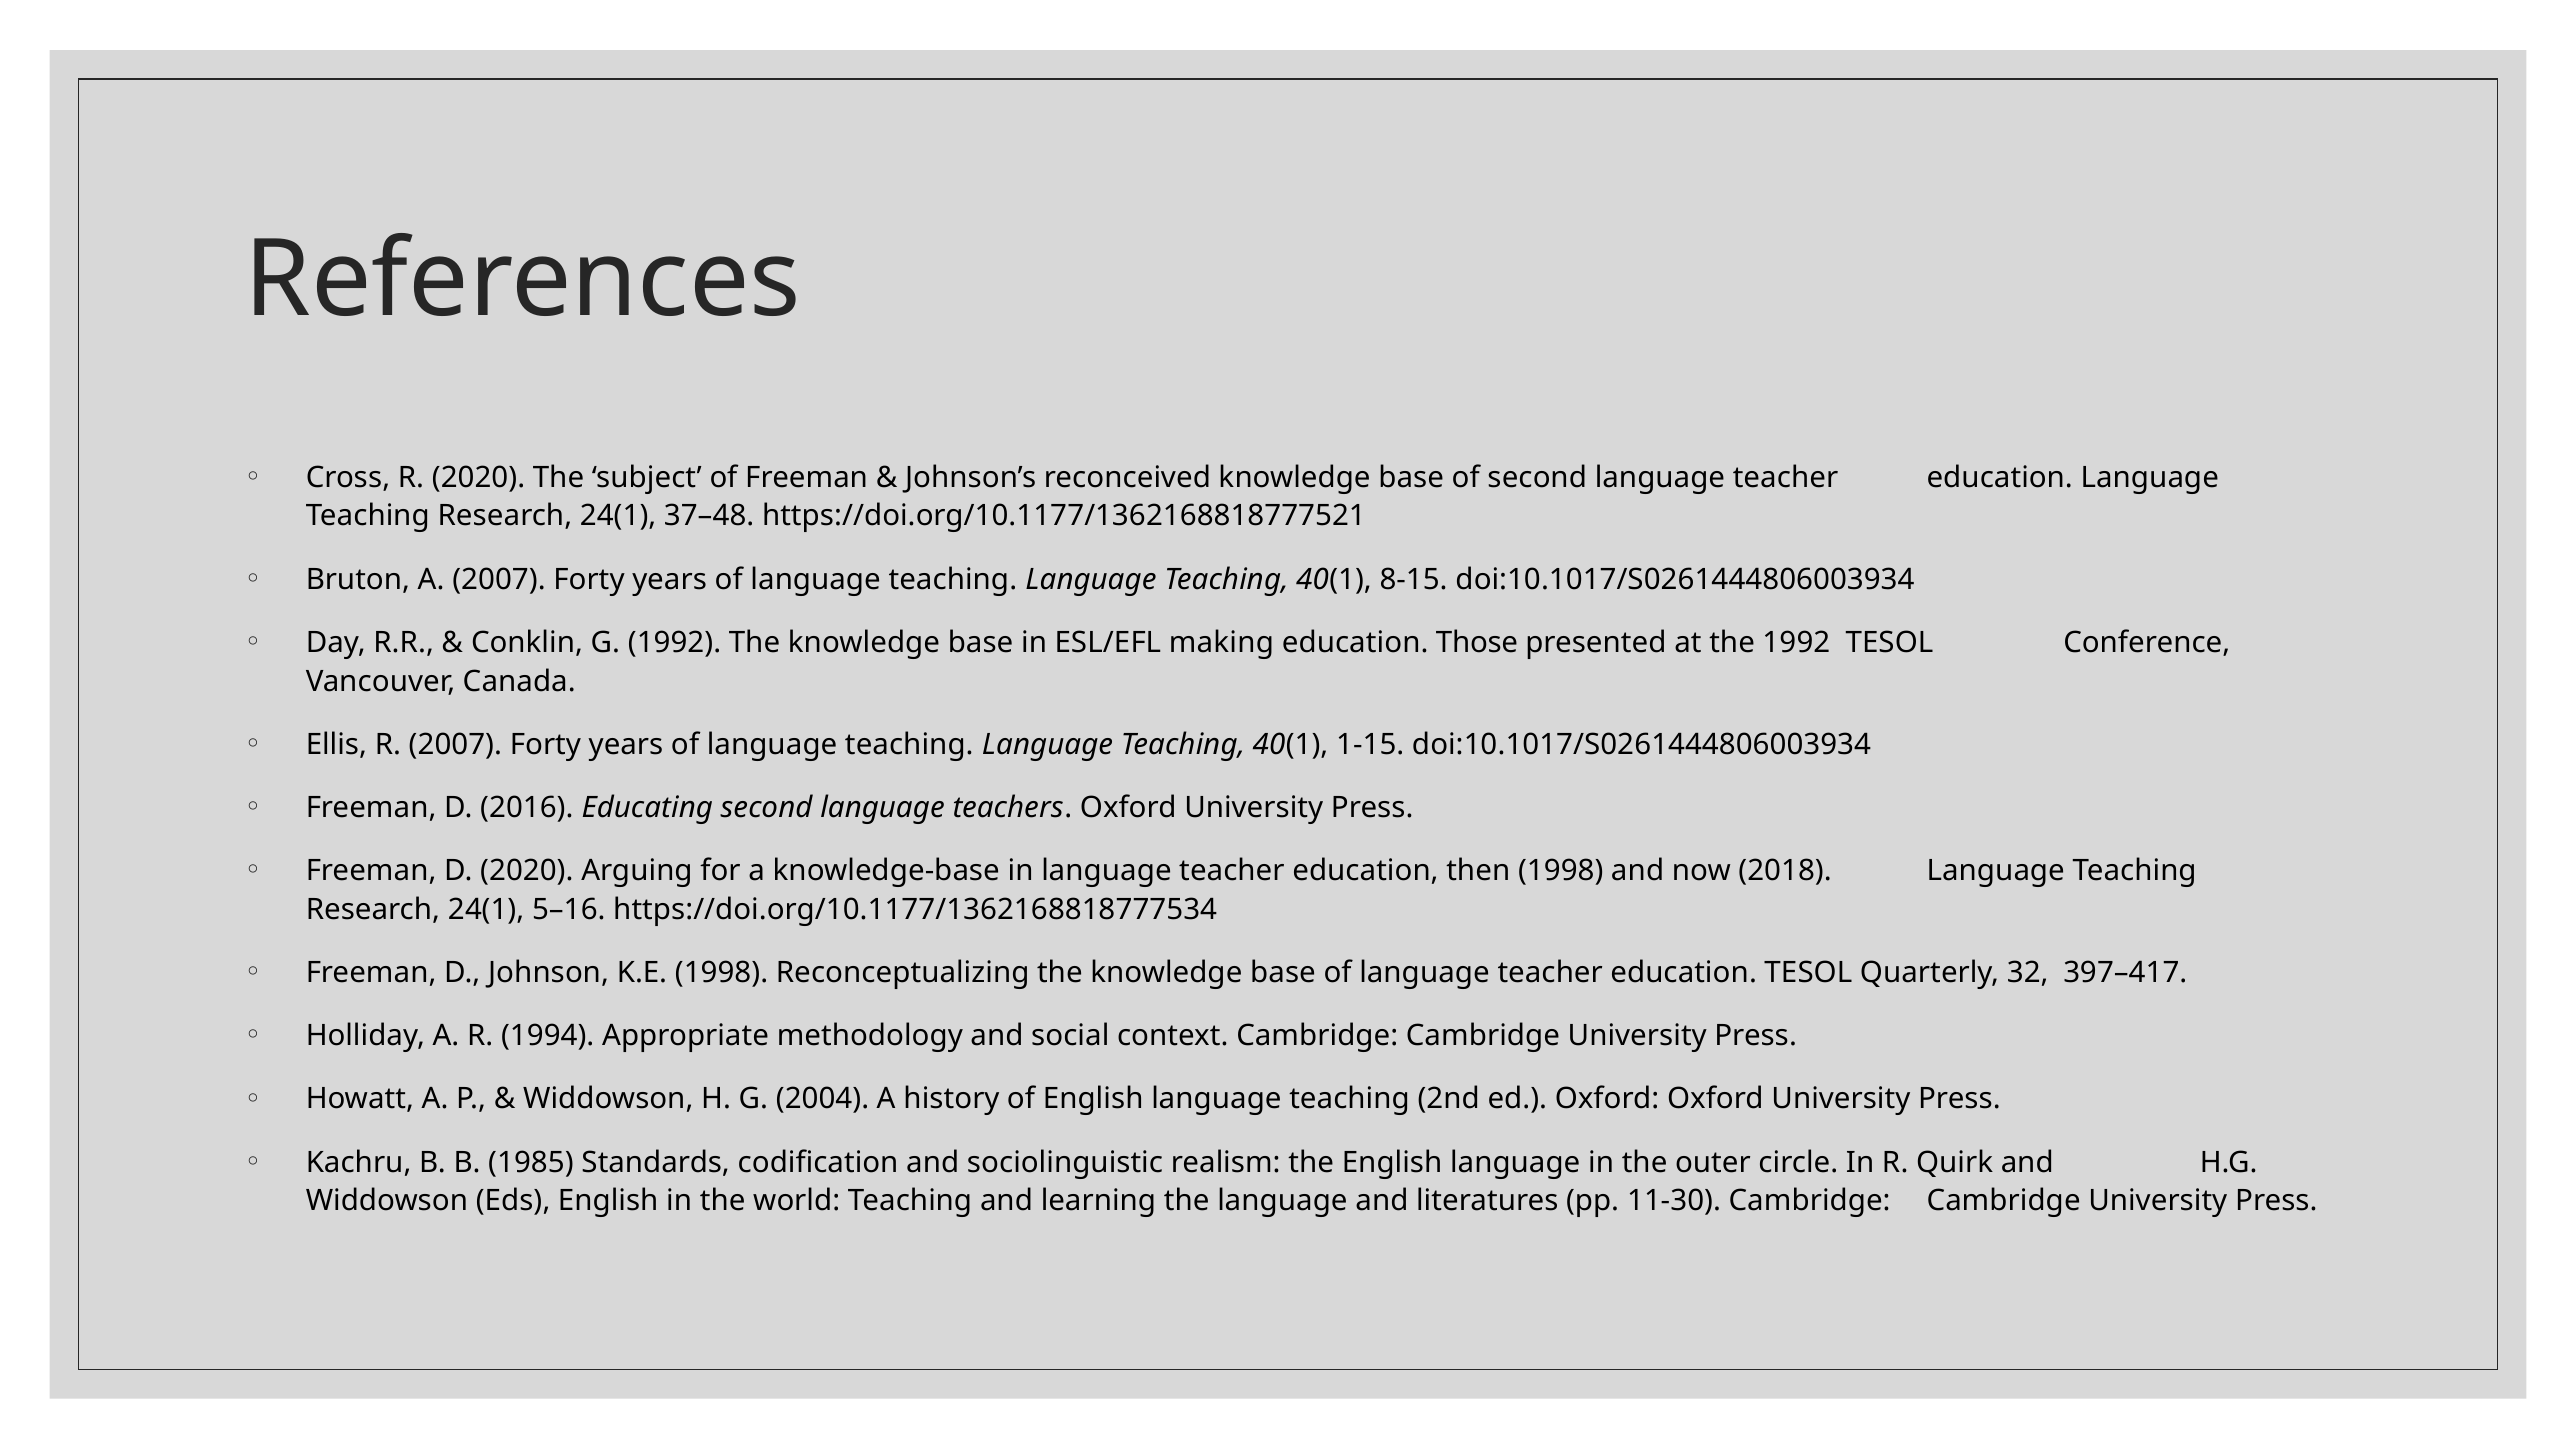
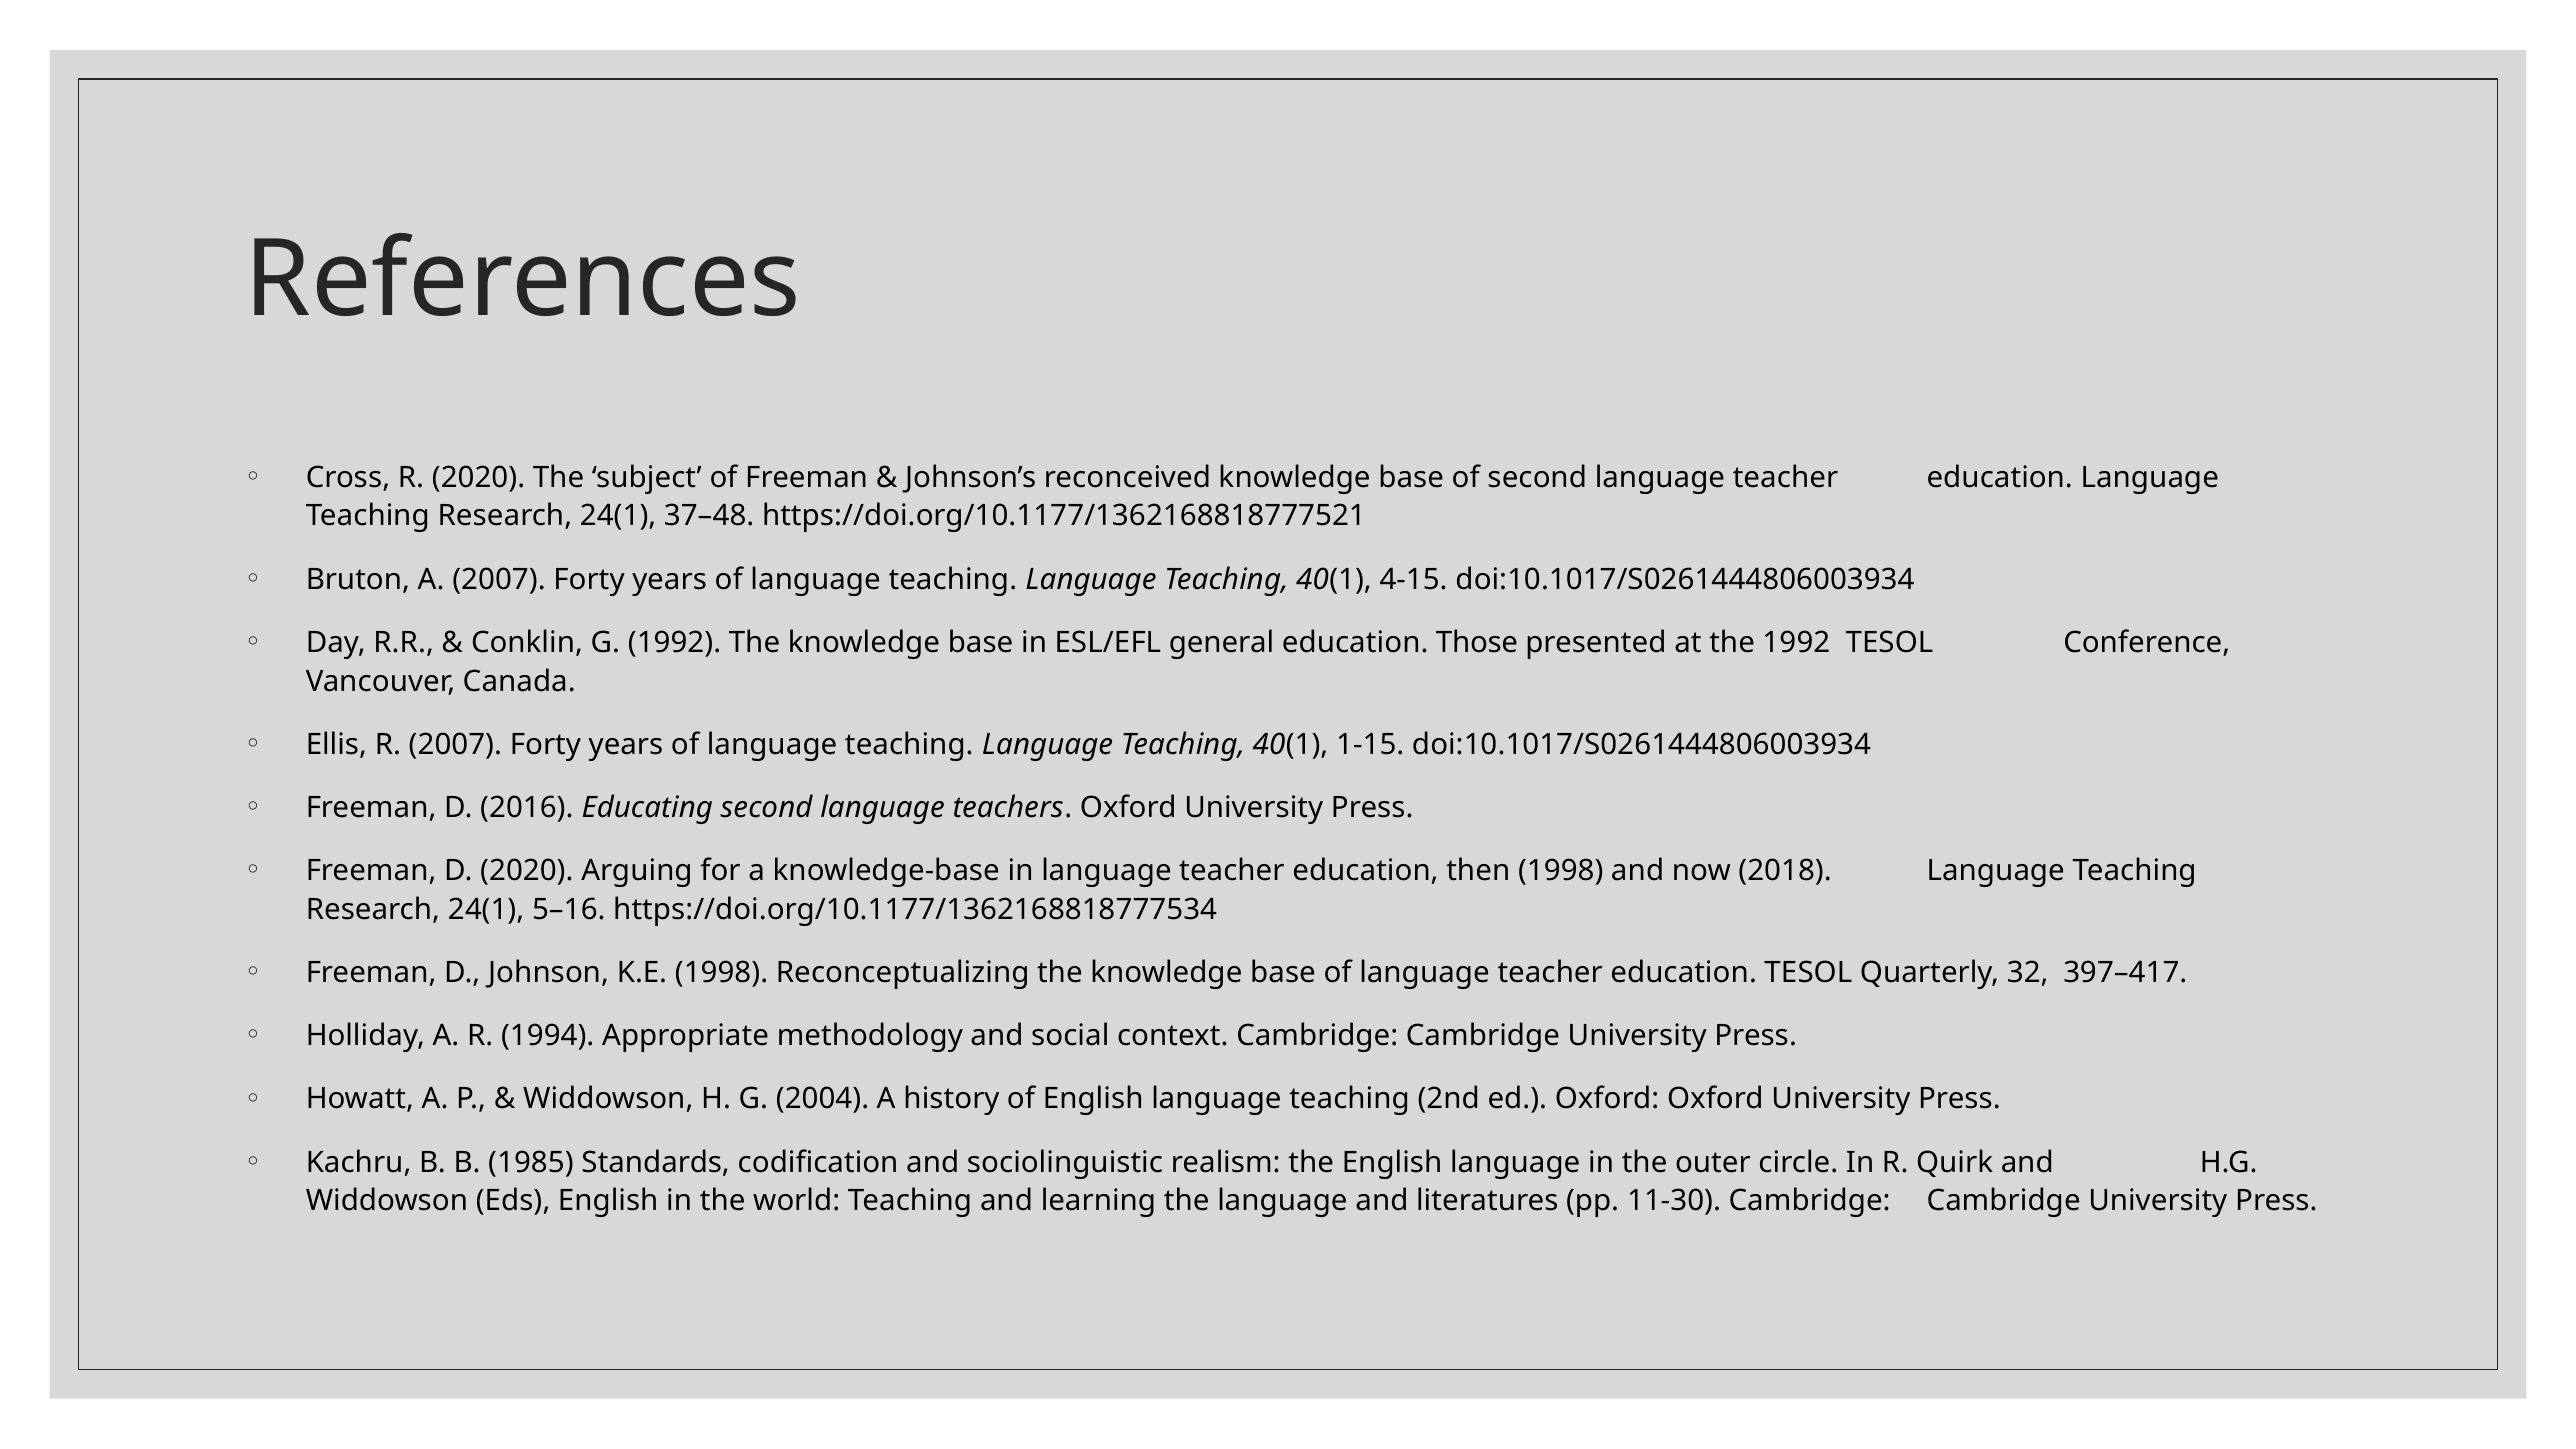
8-15: 8-15 -> 4-15
making: making -> general
